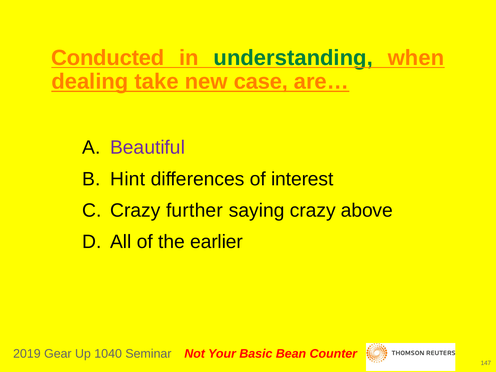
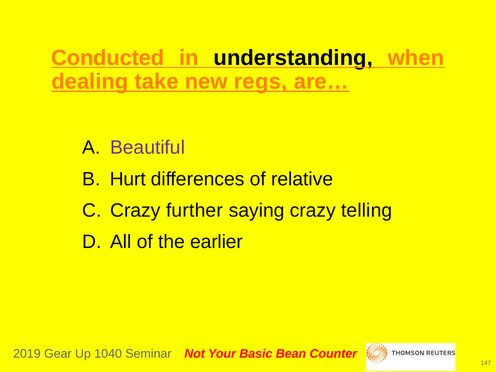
understanding colour: green -> black
case: case -> regs
Hint: Hint -> Hurt
interest: interest -> relative
above: above -> telling
